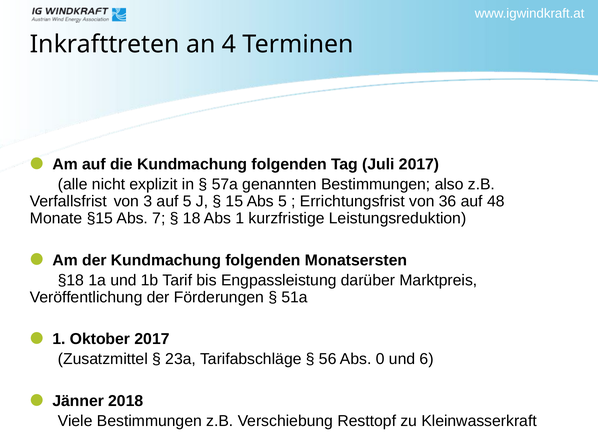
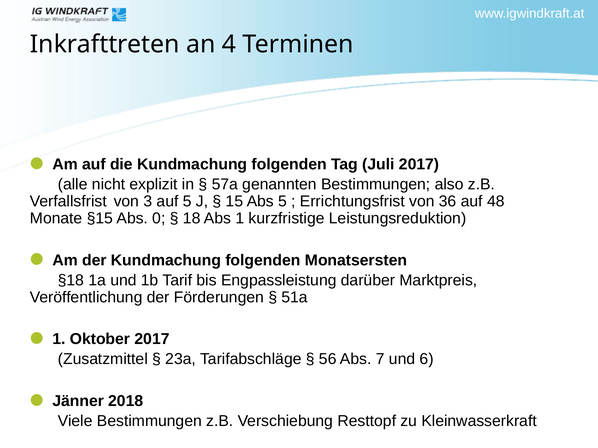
7: 7 -> 0
0: 0 -> 7
